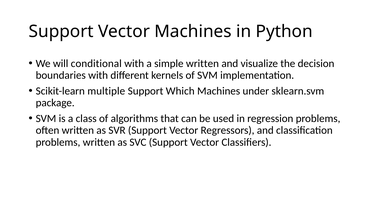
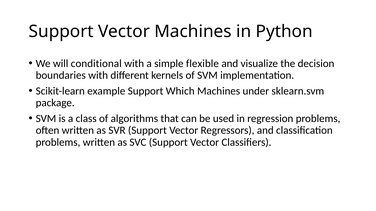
simple written: written -> flexible
multiple: multiple -> example
